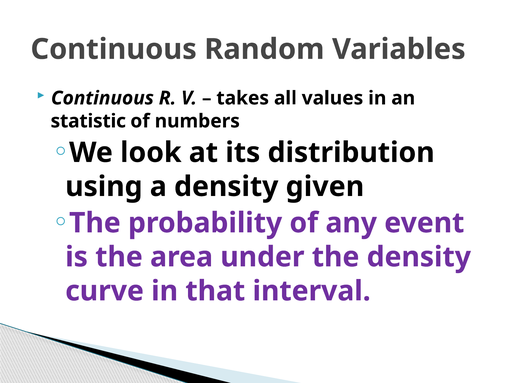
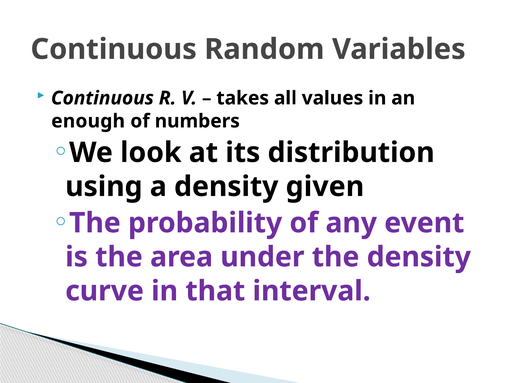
statistic: statistic -> enough
